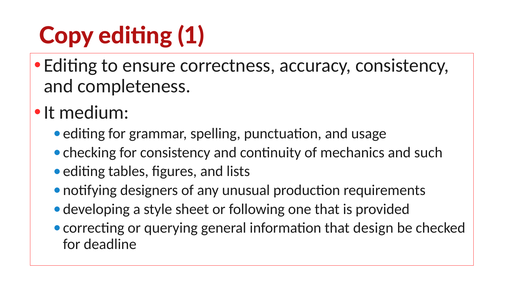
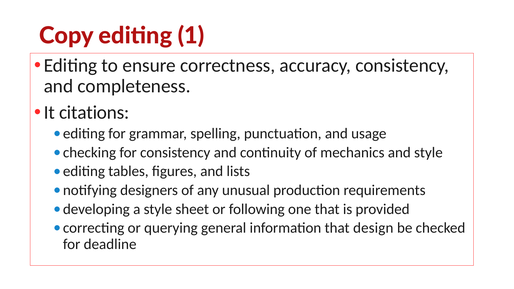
medium: medium -> citations
and such: such -> style
